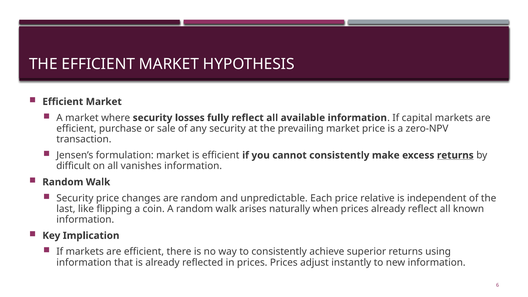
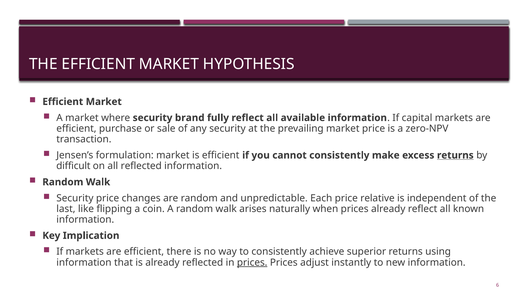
losses: losses -> brand
all vanishes: vanishes -> reflected
prices at (252, 262) underline: none -> present
